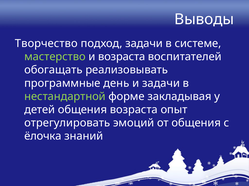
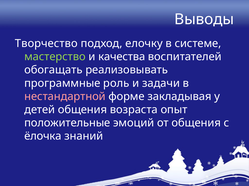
подход задачи: задачи -> елочку
и возраста: возраста -> качества
день: день -> роль
нестандартной colour: light green -> pink
отрегулировать: отрегулировать -> положительные
